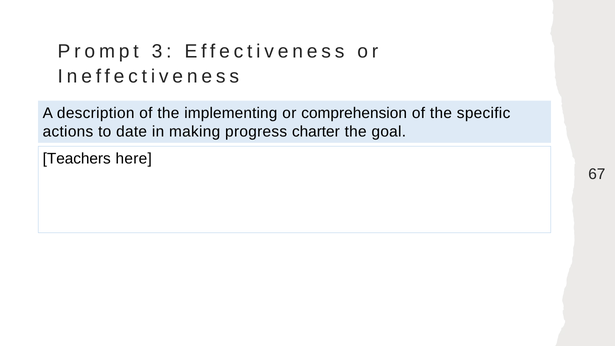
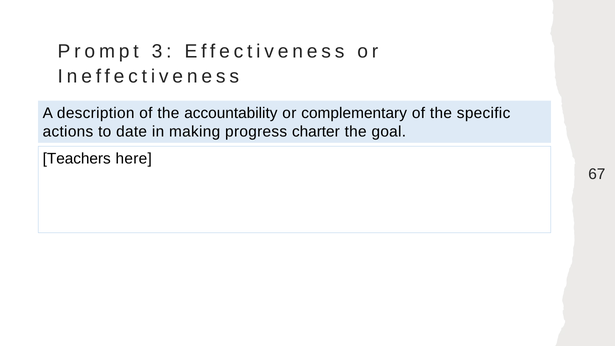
implementing: implementing -> accountability
comprehension: comprehension -> complementary
